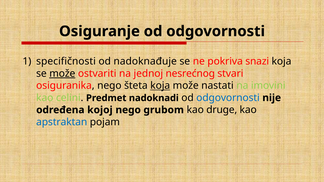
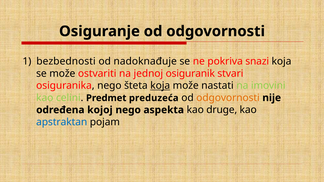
specifičnosti: specifičnosti -> bezbednosti
može at (62, 74) underline: present -> none
nesrećnog: nesrećnog -> osiguranik
nadoknadi: nadoknadi -> preduzeća
odgovornosti at (228, 98) colour: blue -> orange
grubom: grubom -> aspekta
